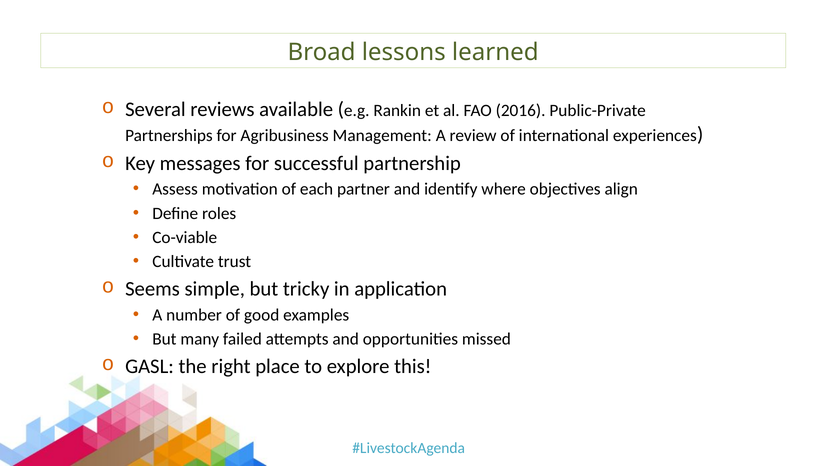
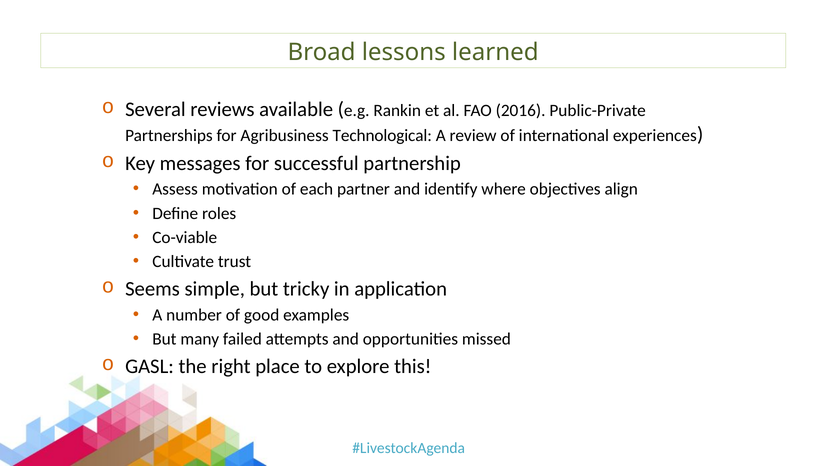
Management: Management -> Technological
